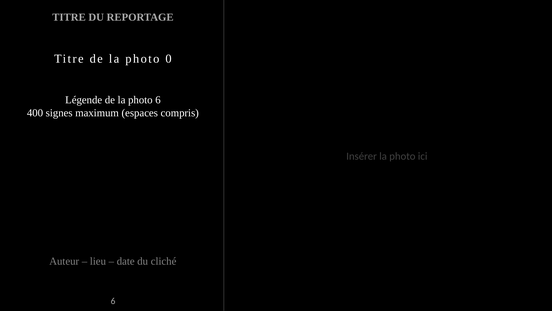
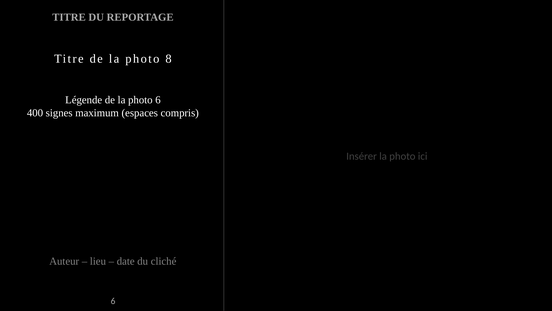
0: 0 -> 8
